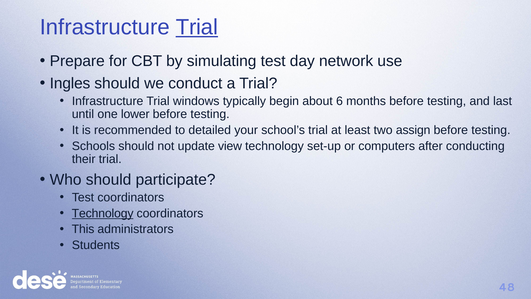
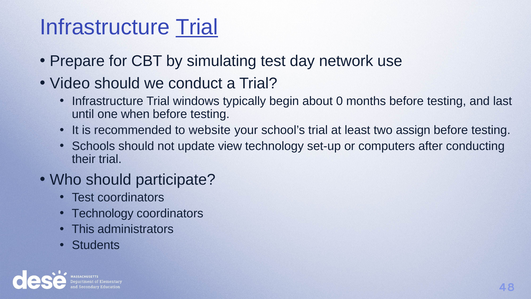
Ingles: Ingles -> Video
6: 6 -> 0
lower: lower -> when
detailed: detailed -> website
Technology at (103, 213) underline: present -> none
